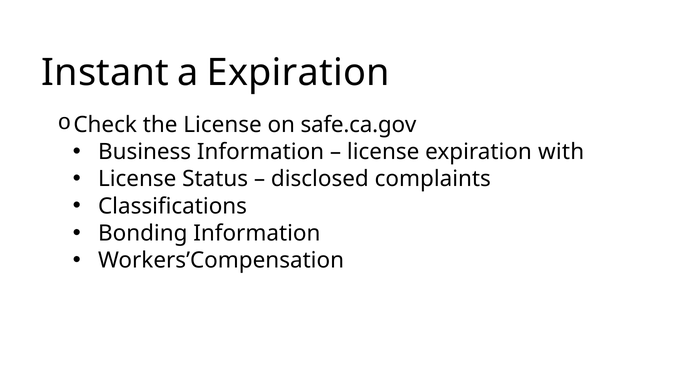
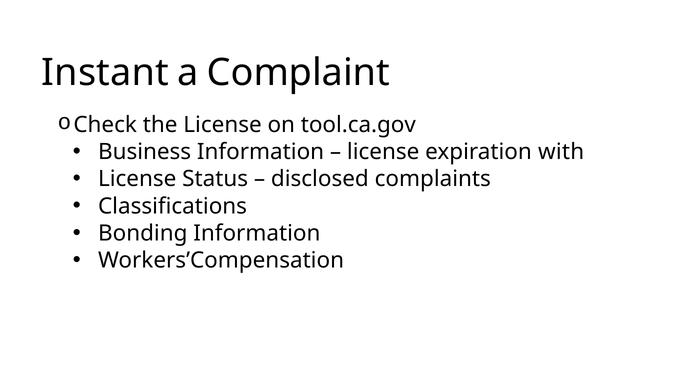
a Expiration: Expiration -> Complaint
safe.ca.gov: safe.ca.gov -> tool.ca.gov
